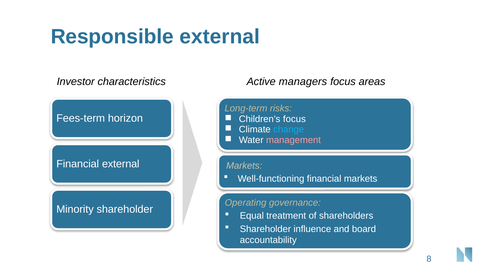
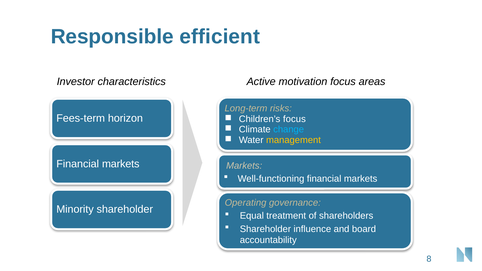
Responsible external: external -> efficient
managers: managers -> motivation
management colour: pink -> yellow
external at (121, 164): external -> markets
